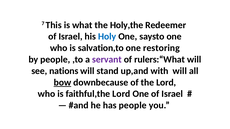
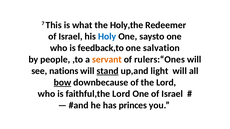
salvation,to: salvation,to -> feedback,to
restoring: restoring -> salvation
servant colour: purple -> orange
rulers:“What: rulers:“What -> rulers:“Ones
stand underline: none -> present
with: with -> light
has people: people -> princes
